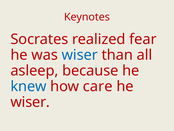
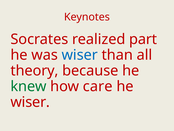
fear: fear -> part
asleep: asleep -> theory
knew colour: blue -> green
